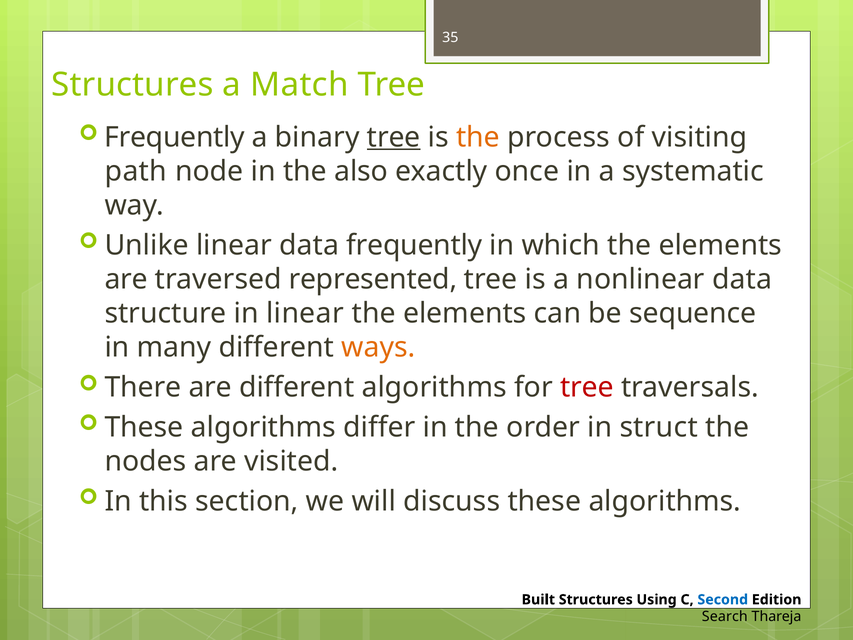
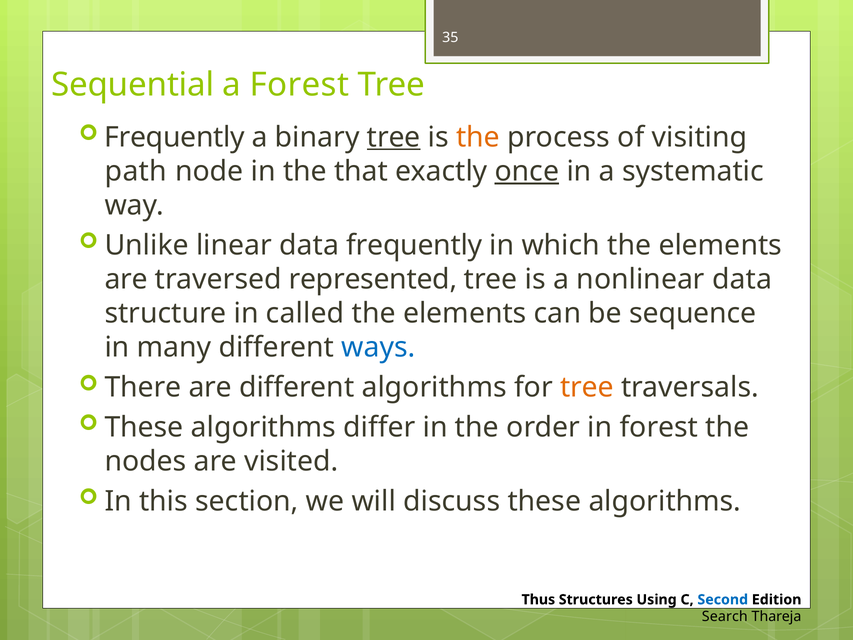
Structures at (132, 85): Structures -> Sequential
a Match: Match -> Forest
also: also -> that
once underline: none -> present
in linear: linear -> called
ways colour: orange -> blue
tree at (587, 387) colour: red -> orange
in struct: struct -> forest
Built: Built -> Thus
